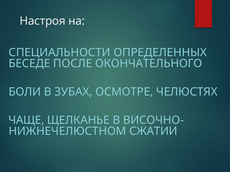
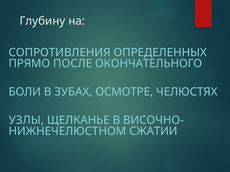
Настроя: Настроя -> Глубину
СПЕЦИАЛЬНОСТИ: СПЕЦИАЛЬНОСТИ -> СОПРОТИВЛЕНИЯ
БЕСЕДЕ: БЕСЕДЕ -> ПРЯМО
ЧАЩЕ: ЧАЩЕ -> УЗЛЫ
